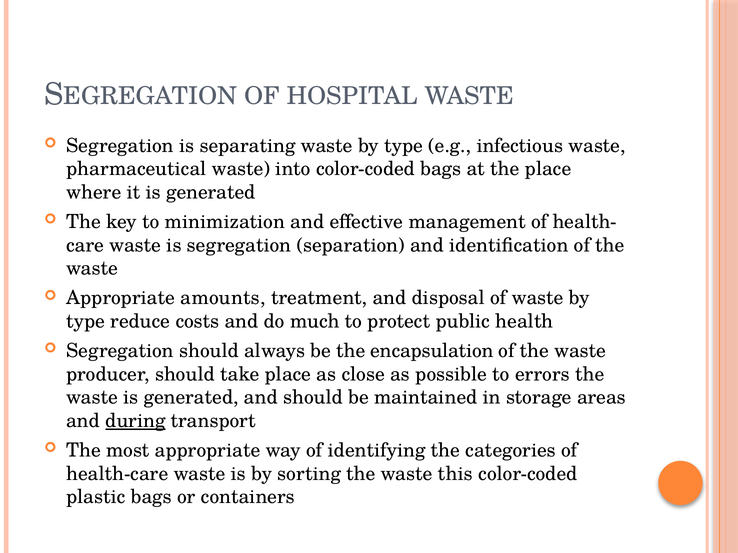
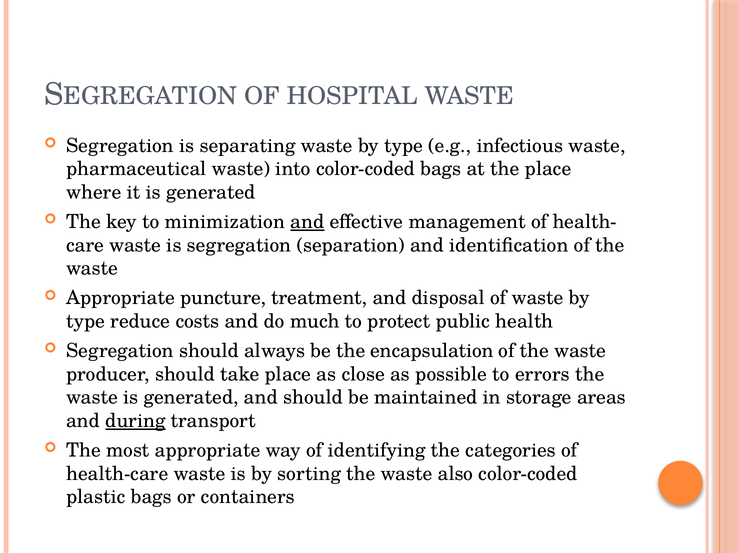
and at (307, 222) underline: none -> present
amounts: amounts -> puncture
this: this -> also
